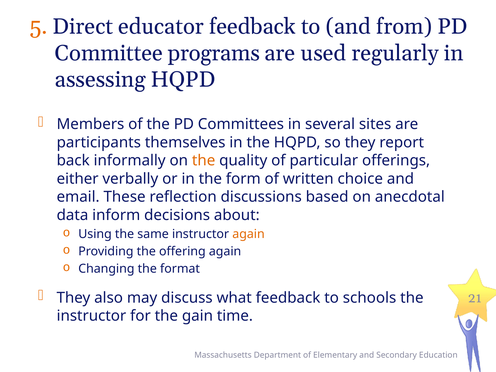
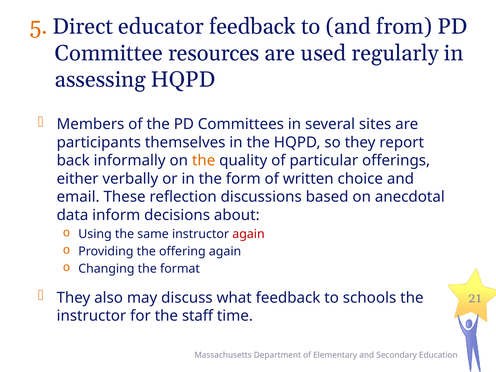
programs: programs -> resources
again at (248, 234) colour: orange -> red
gain: gain -> staff
